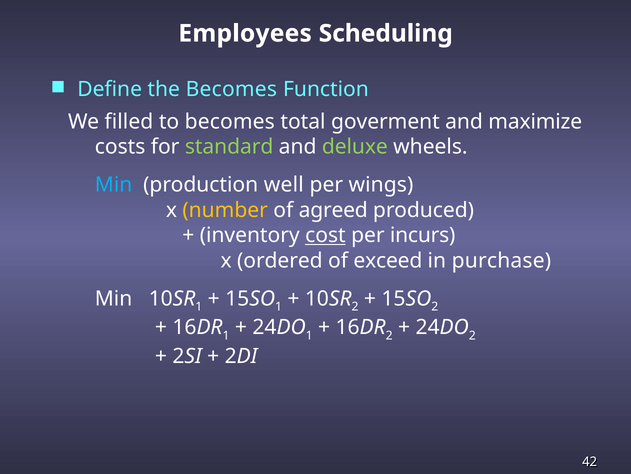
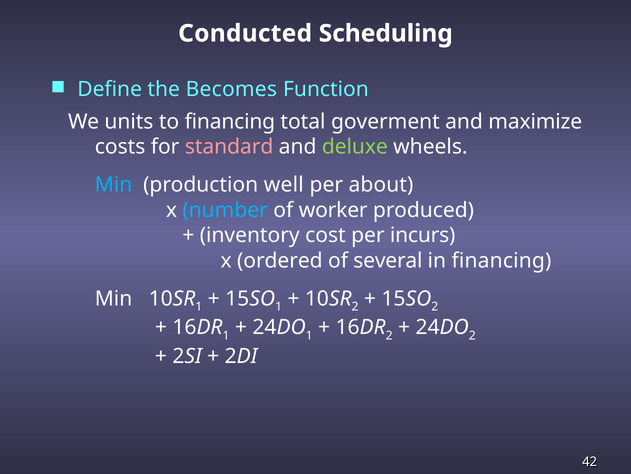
Employees: Employees -> Conducted
filled: filled -> units
to becomes: becomes -> financing
standard colour: light green -> pink
wings: wings -> about
number colour: yellow -> light blue
agreed: agreed -> worker
cost underline: present -> none
exceed: exceed -> several
in purchase: purchase -> financing
